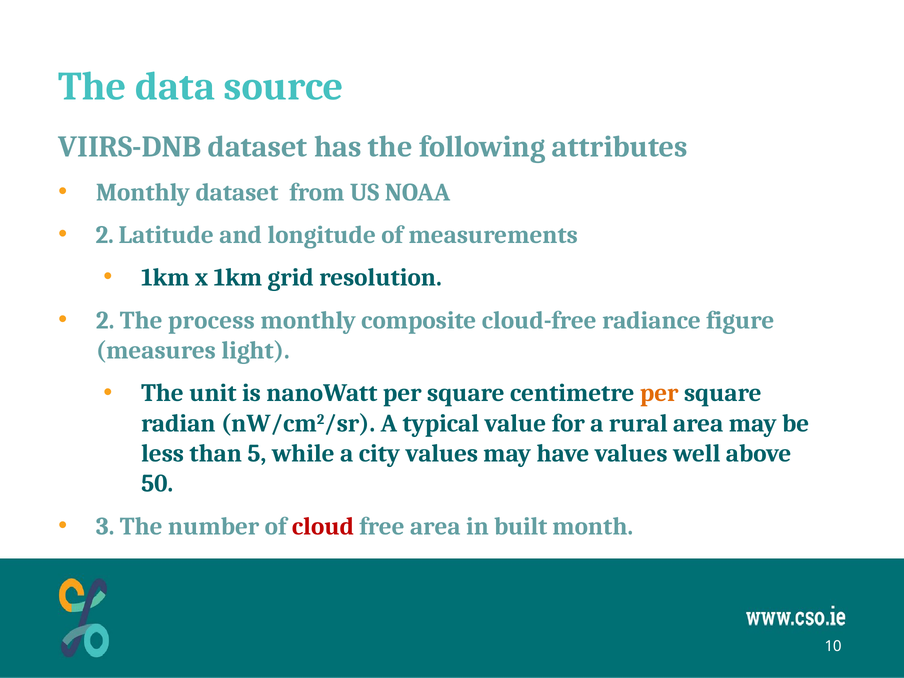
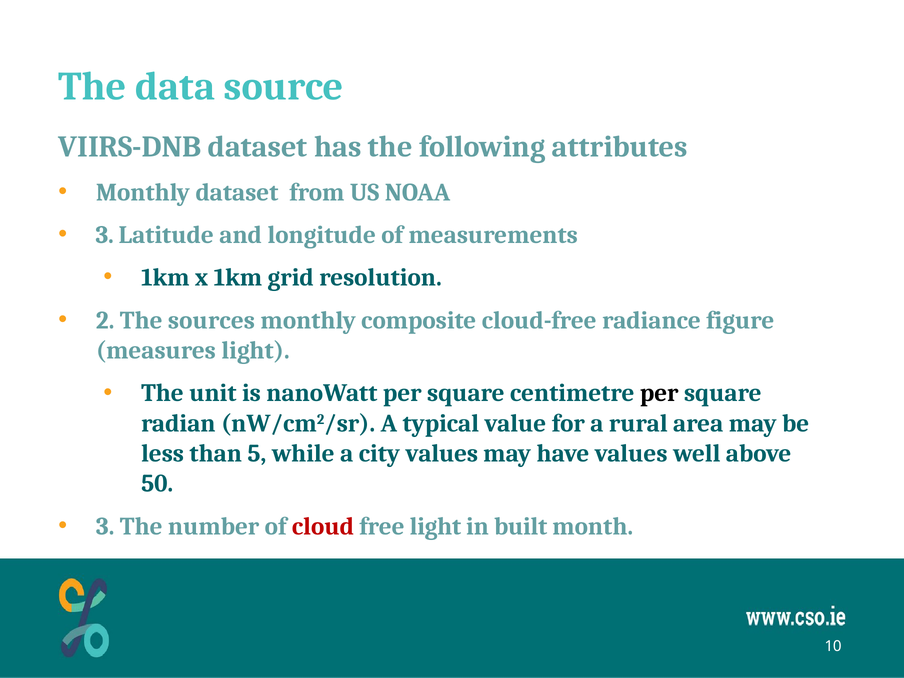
2 at (105, 235): 2 -> 3
process: process -> sources
per at (659, 393) colour: orange -> black
free area: area -> light
